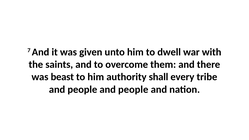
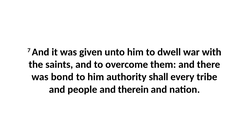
beast: beast -> bond
people and people: people -> therein
